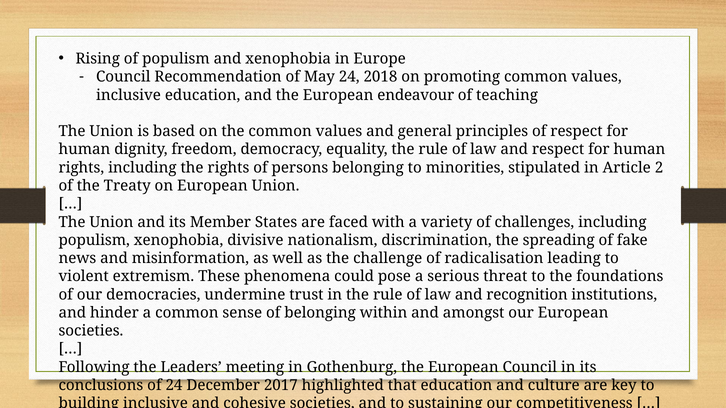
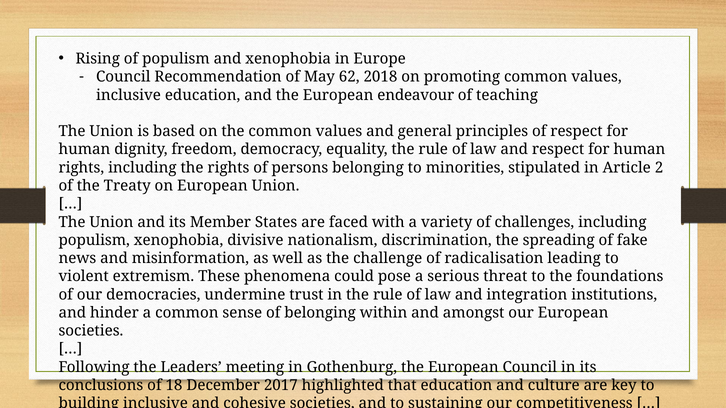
May 24: 24 -> 62
recognition: recognition -> integration
of 24: 24 -> 18
